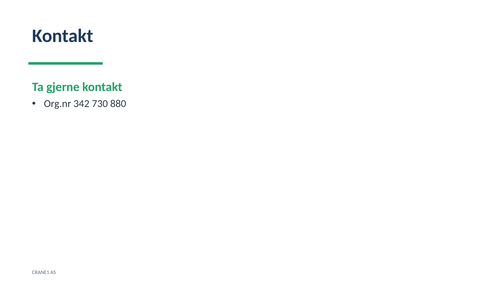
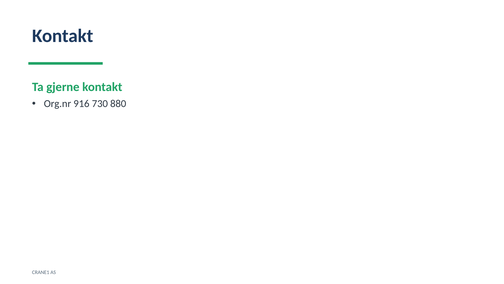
342: 342 -> 916
